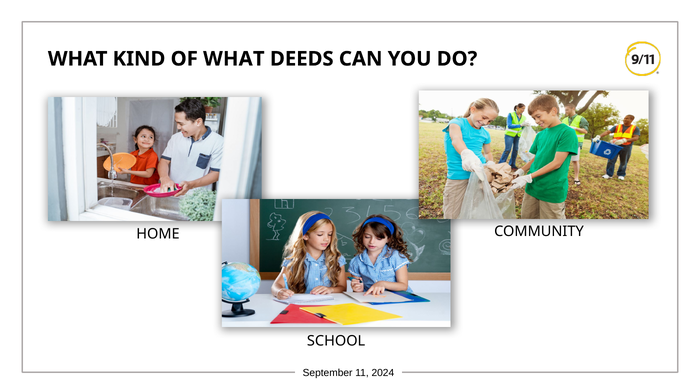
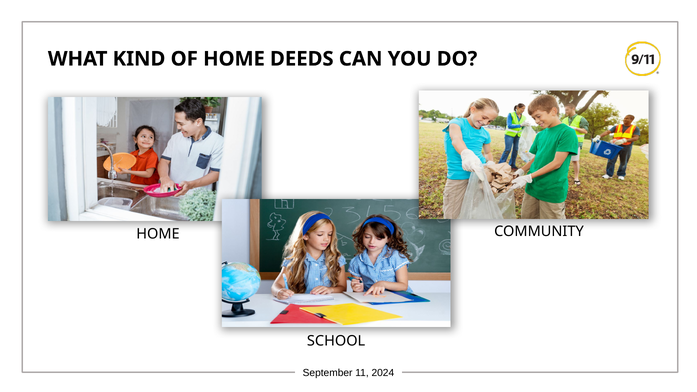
OF WHAT: WHAT -> HOME
